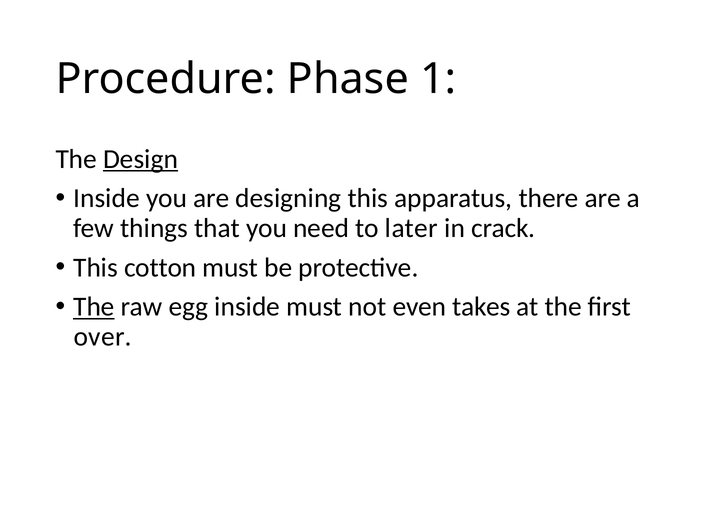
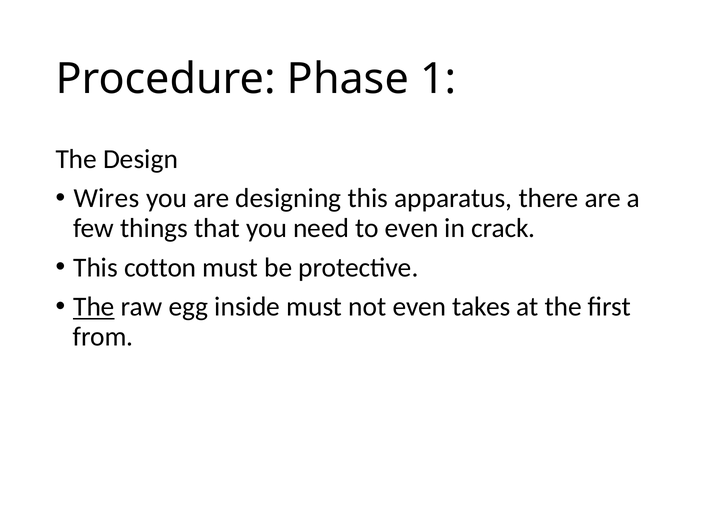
Design underline: present -> none
Inside at (107, 199): Inside -> Wires
to later: later -> even
over: over -> from
